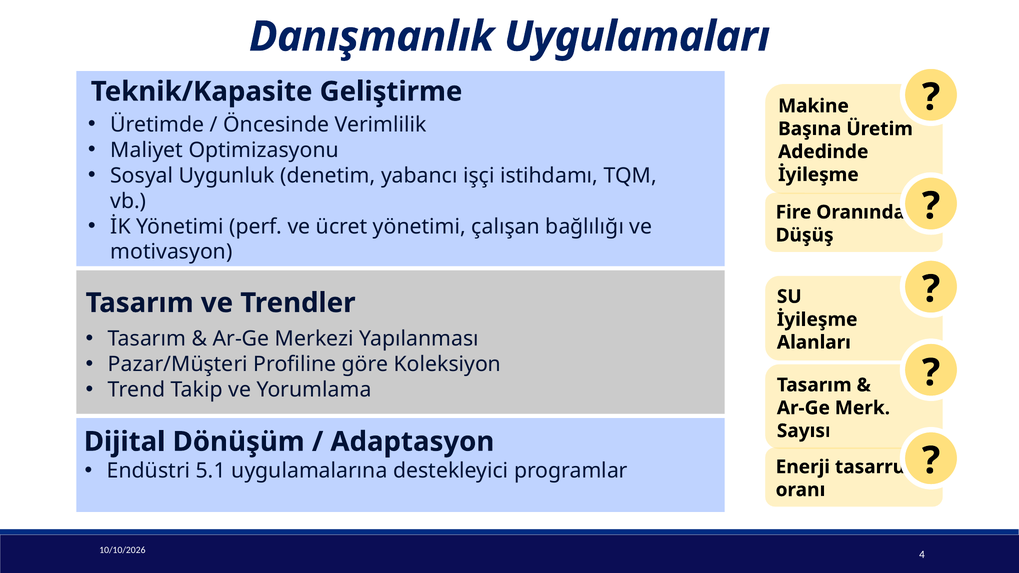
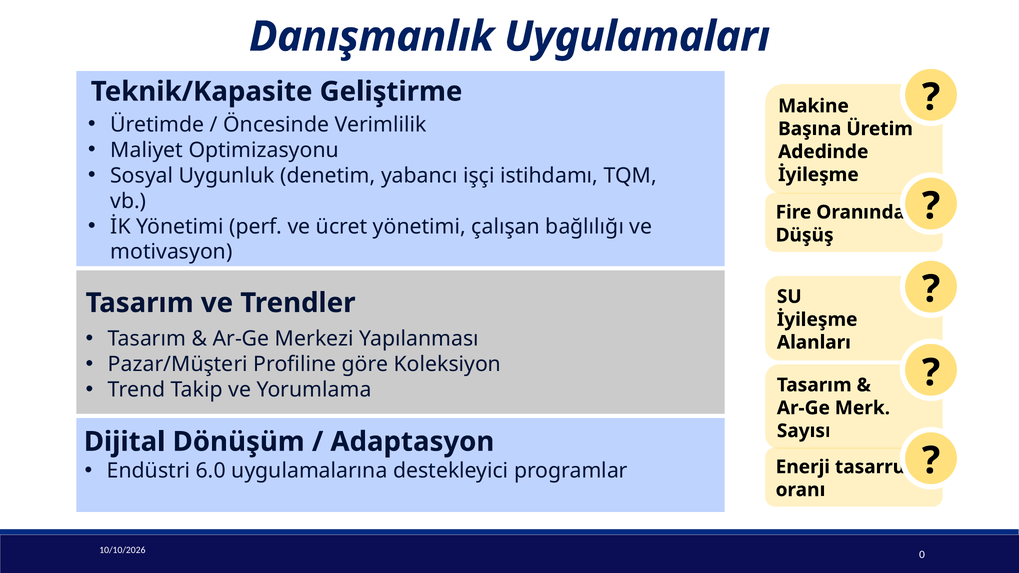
5.1: 5.1 -> 6.0
4: 4 -> 0
